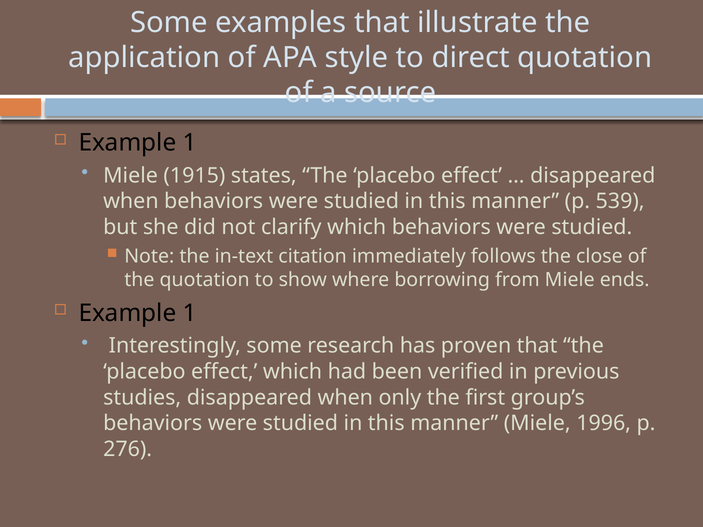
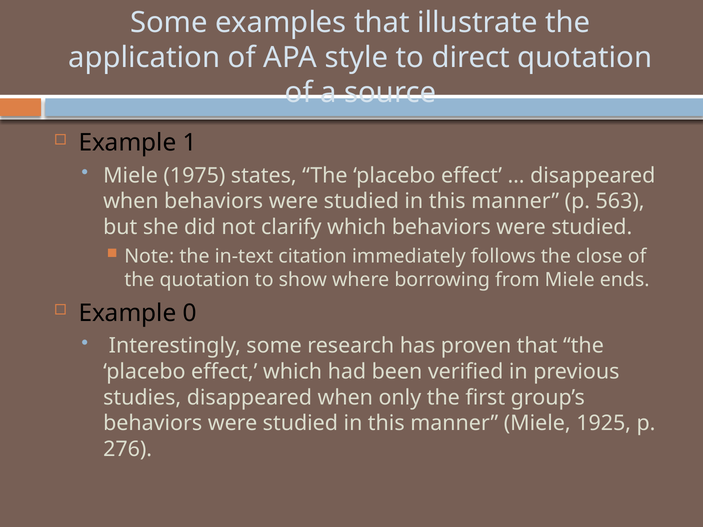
1915: 1915 -> 1975
539: 539 -> 563
1 at (190, 313): 1 -> 0
1996: 1996 -> 1925
